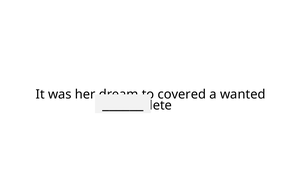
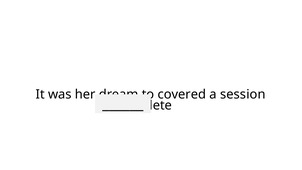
wanted: wanted -> session
